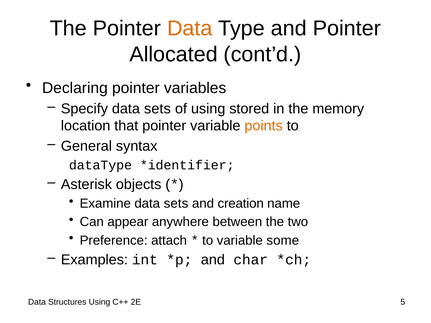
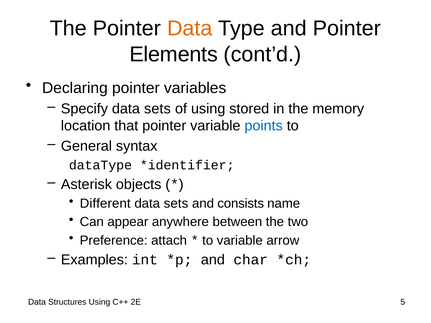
Allocated: Allocated -> Elements
points colour: orange -> blue
Examine: Examine -> Different
creation: creation -> consists
some: some -> arrow
